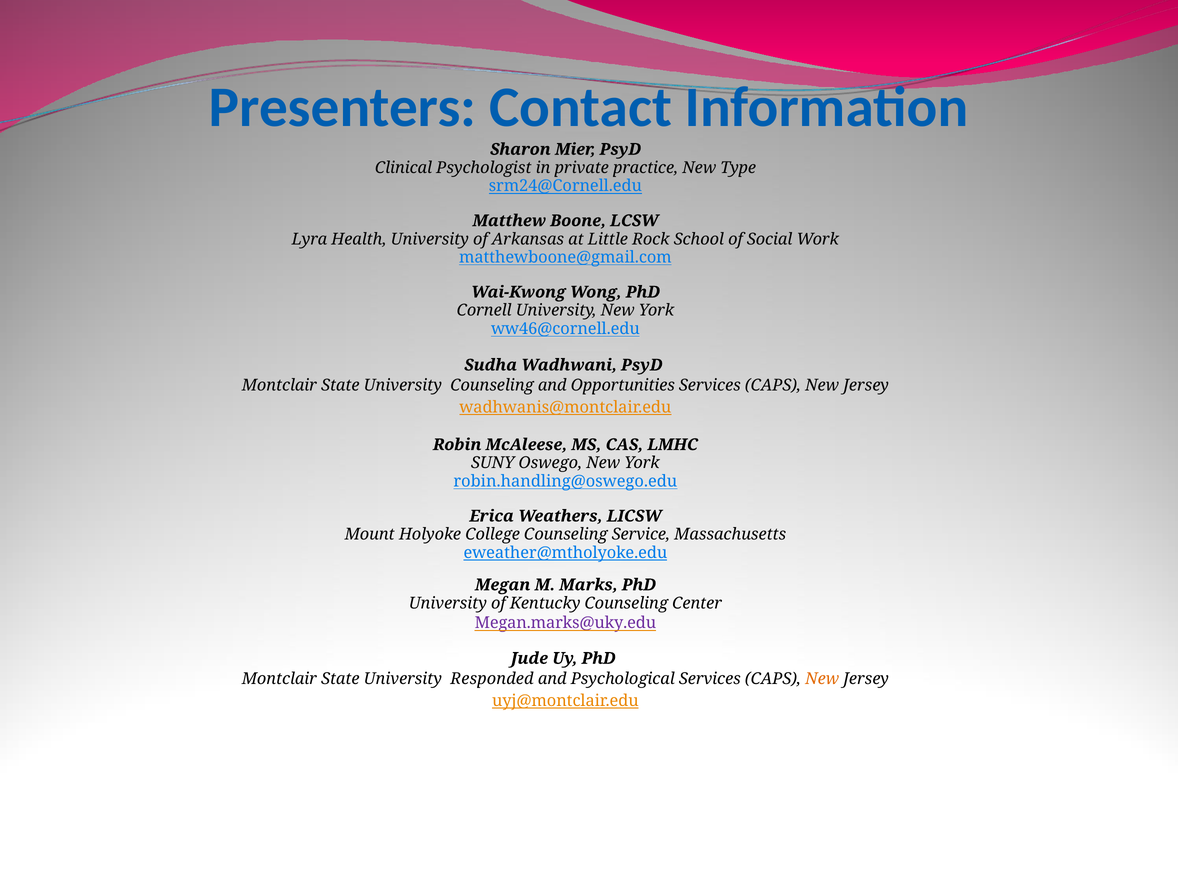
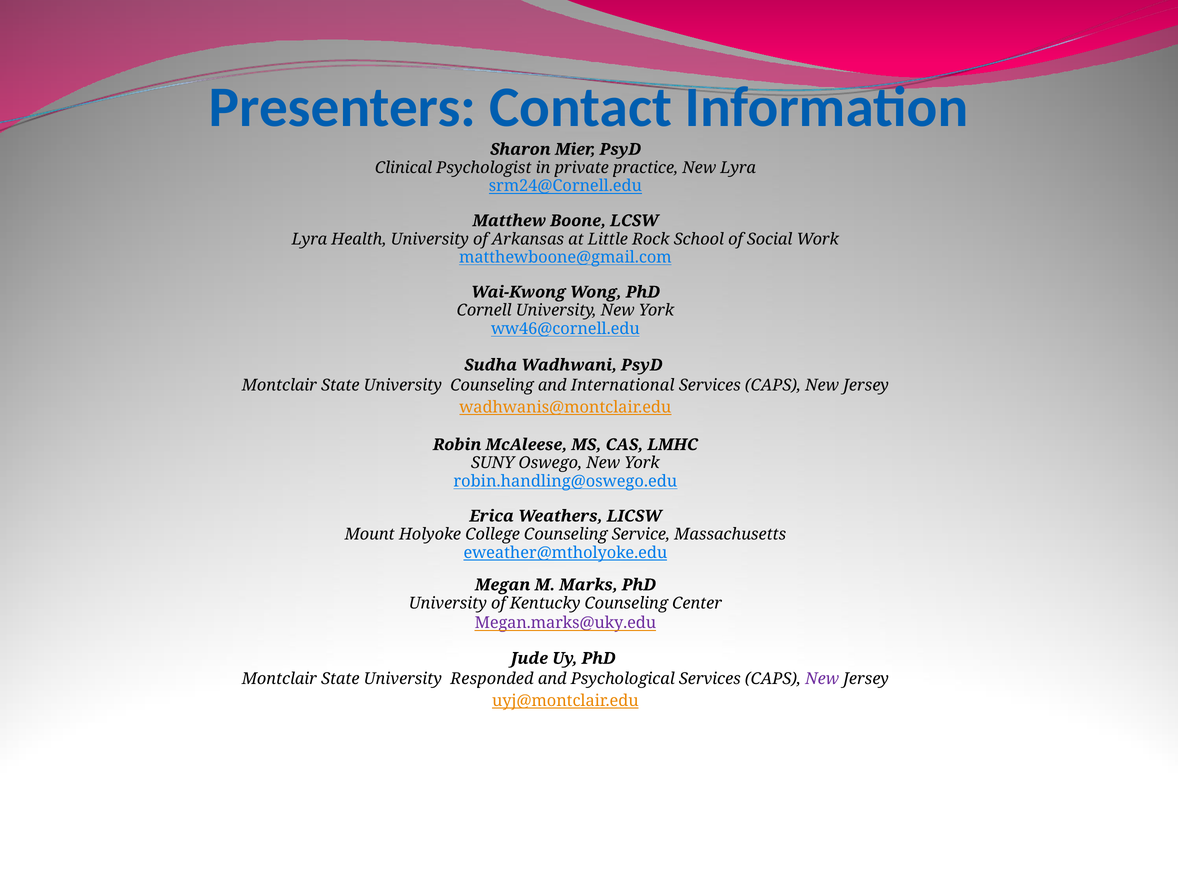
New Type: Type -> Lyra
Opportunities: Opportunities -> International
New at (822, 679) colour: orange -> purple
